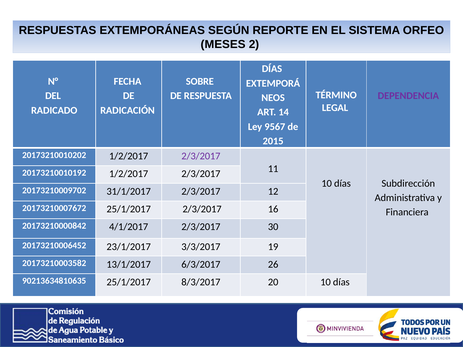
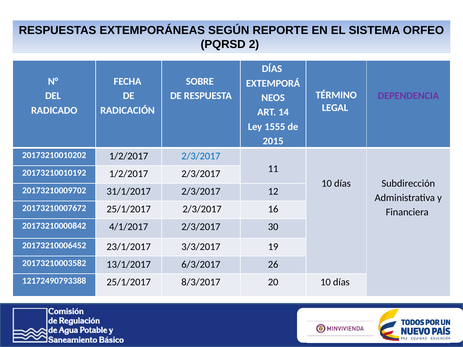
MESES: MESES -> PQRSD
9567: 9567 -> 1555
2/3/2017 at (201, 156) colour: purple -> blue
90213634810635: 90213634810635 -> 12172490793388
